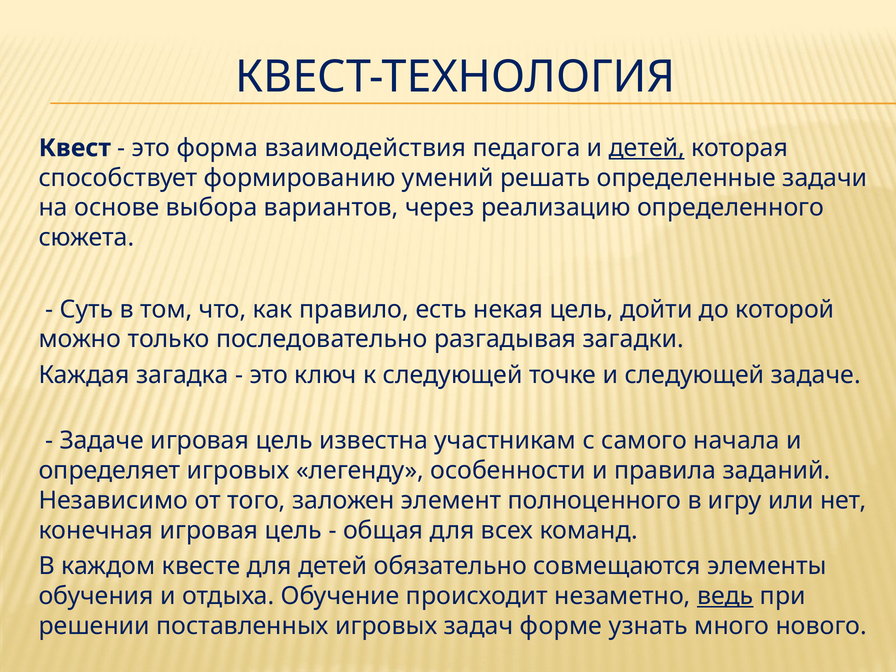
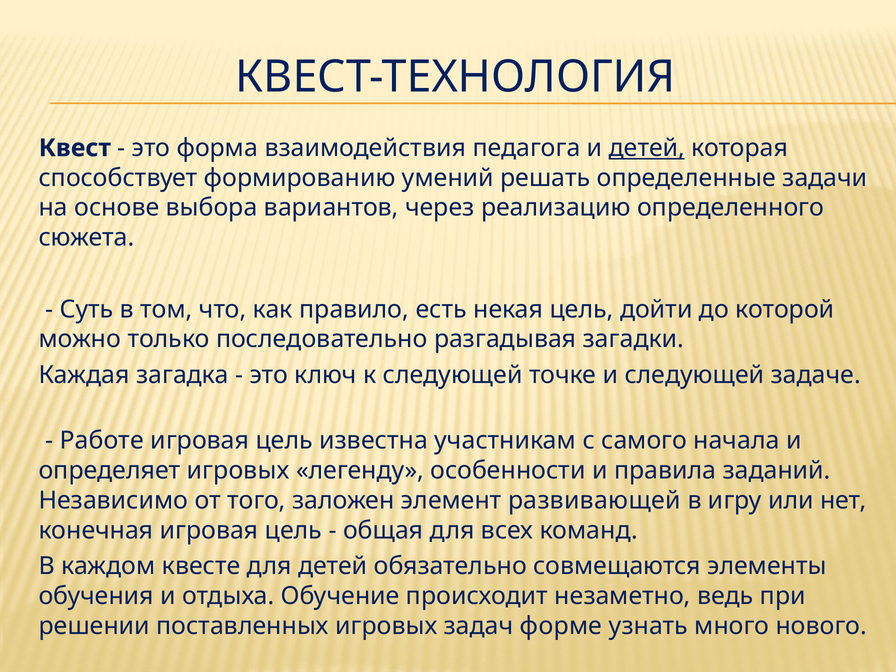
Задаче at (102, 441): Задаче -> Работе
полноценного: полноценного -> развивающей
ведь underline: present -> none
